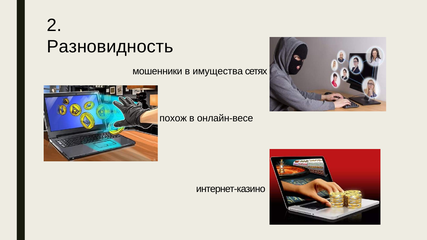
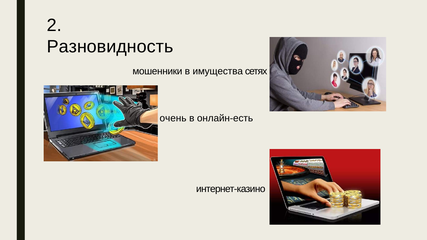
похож: похож -> очень
онлайн-весе: онлайн-весе -> онлайн-есть
